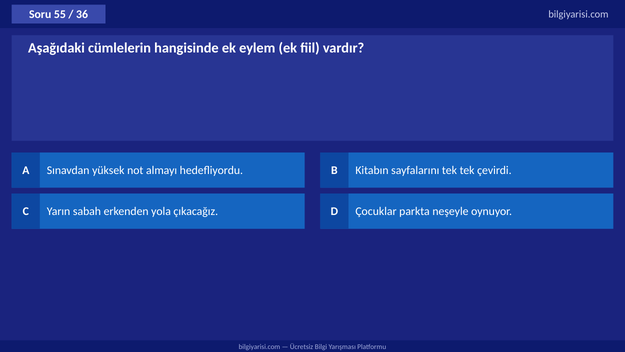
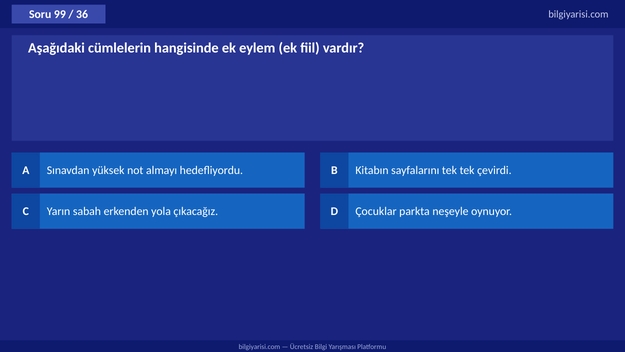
55: 55 -> 99
